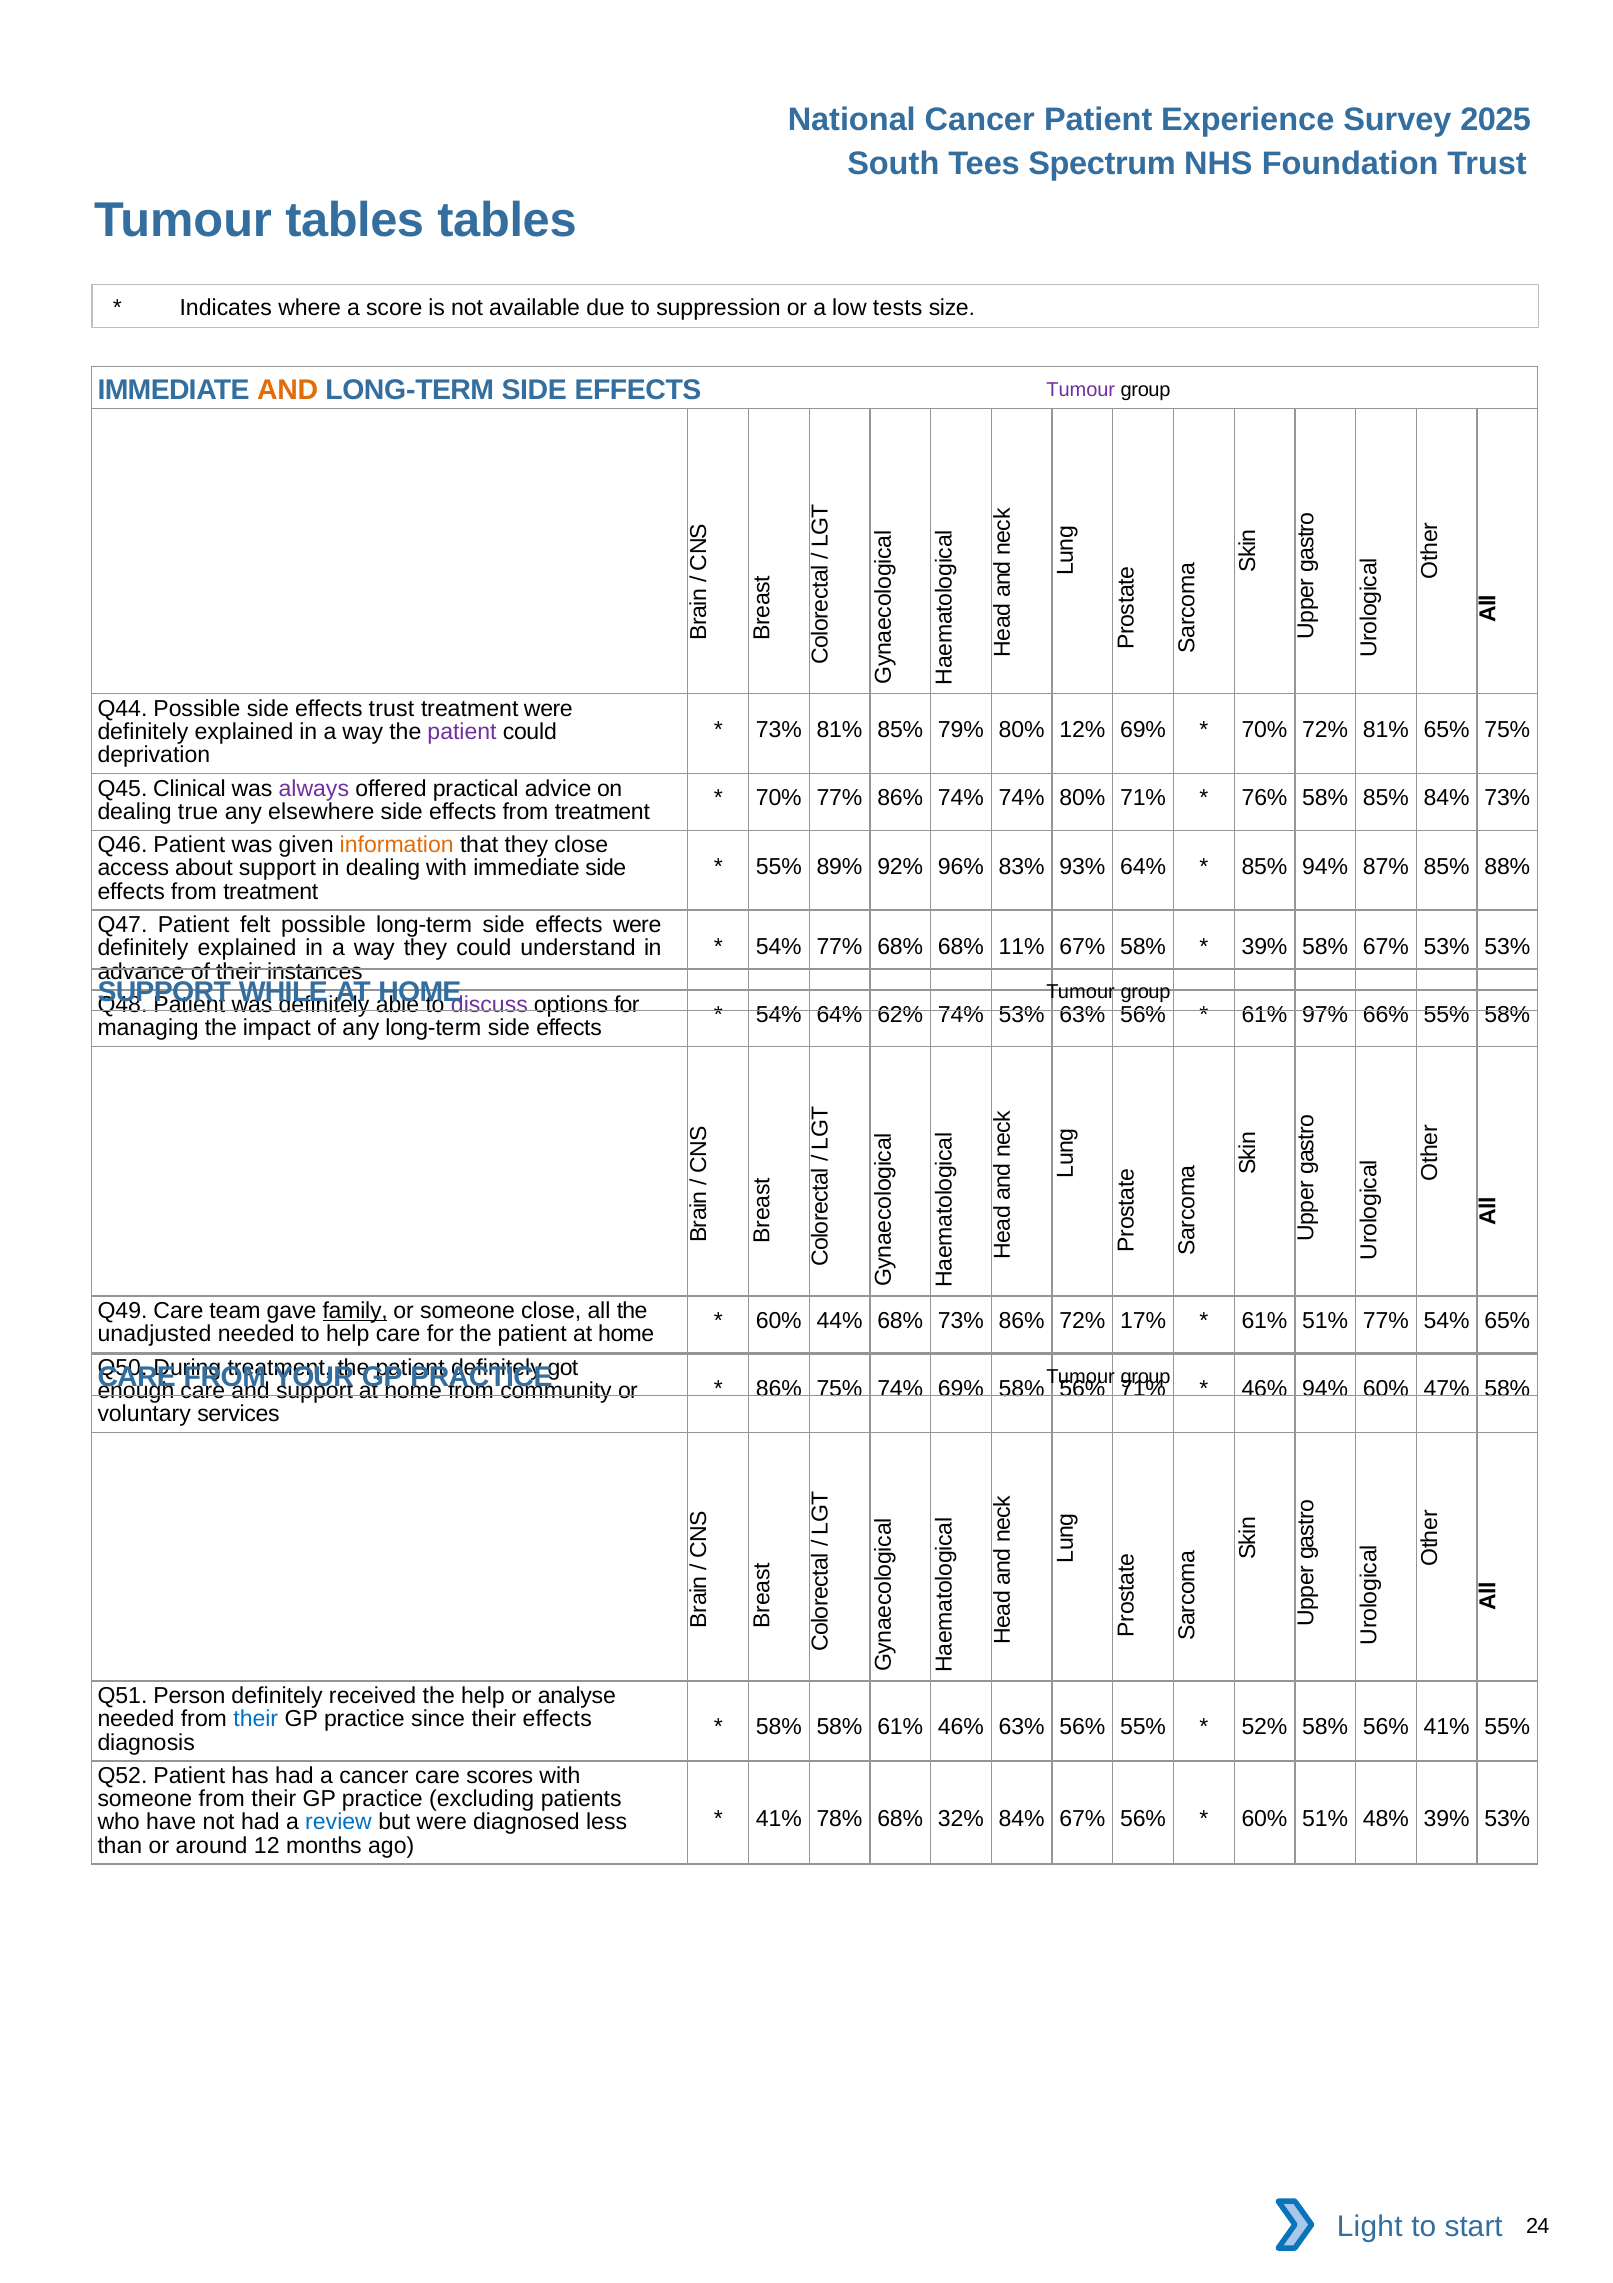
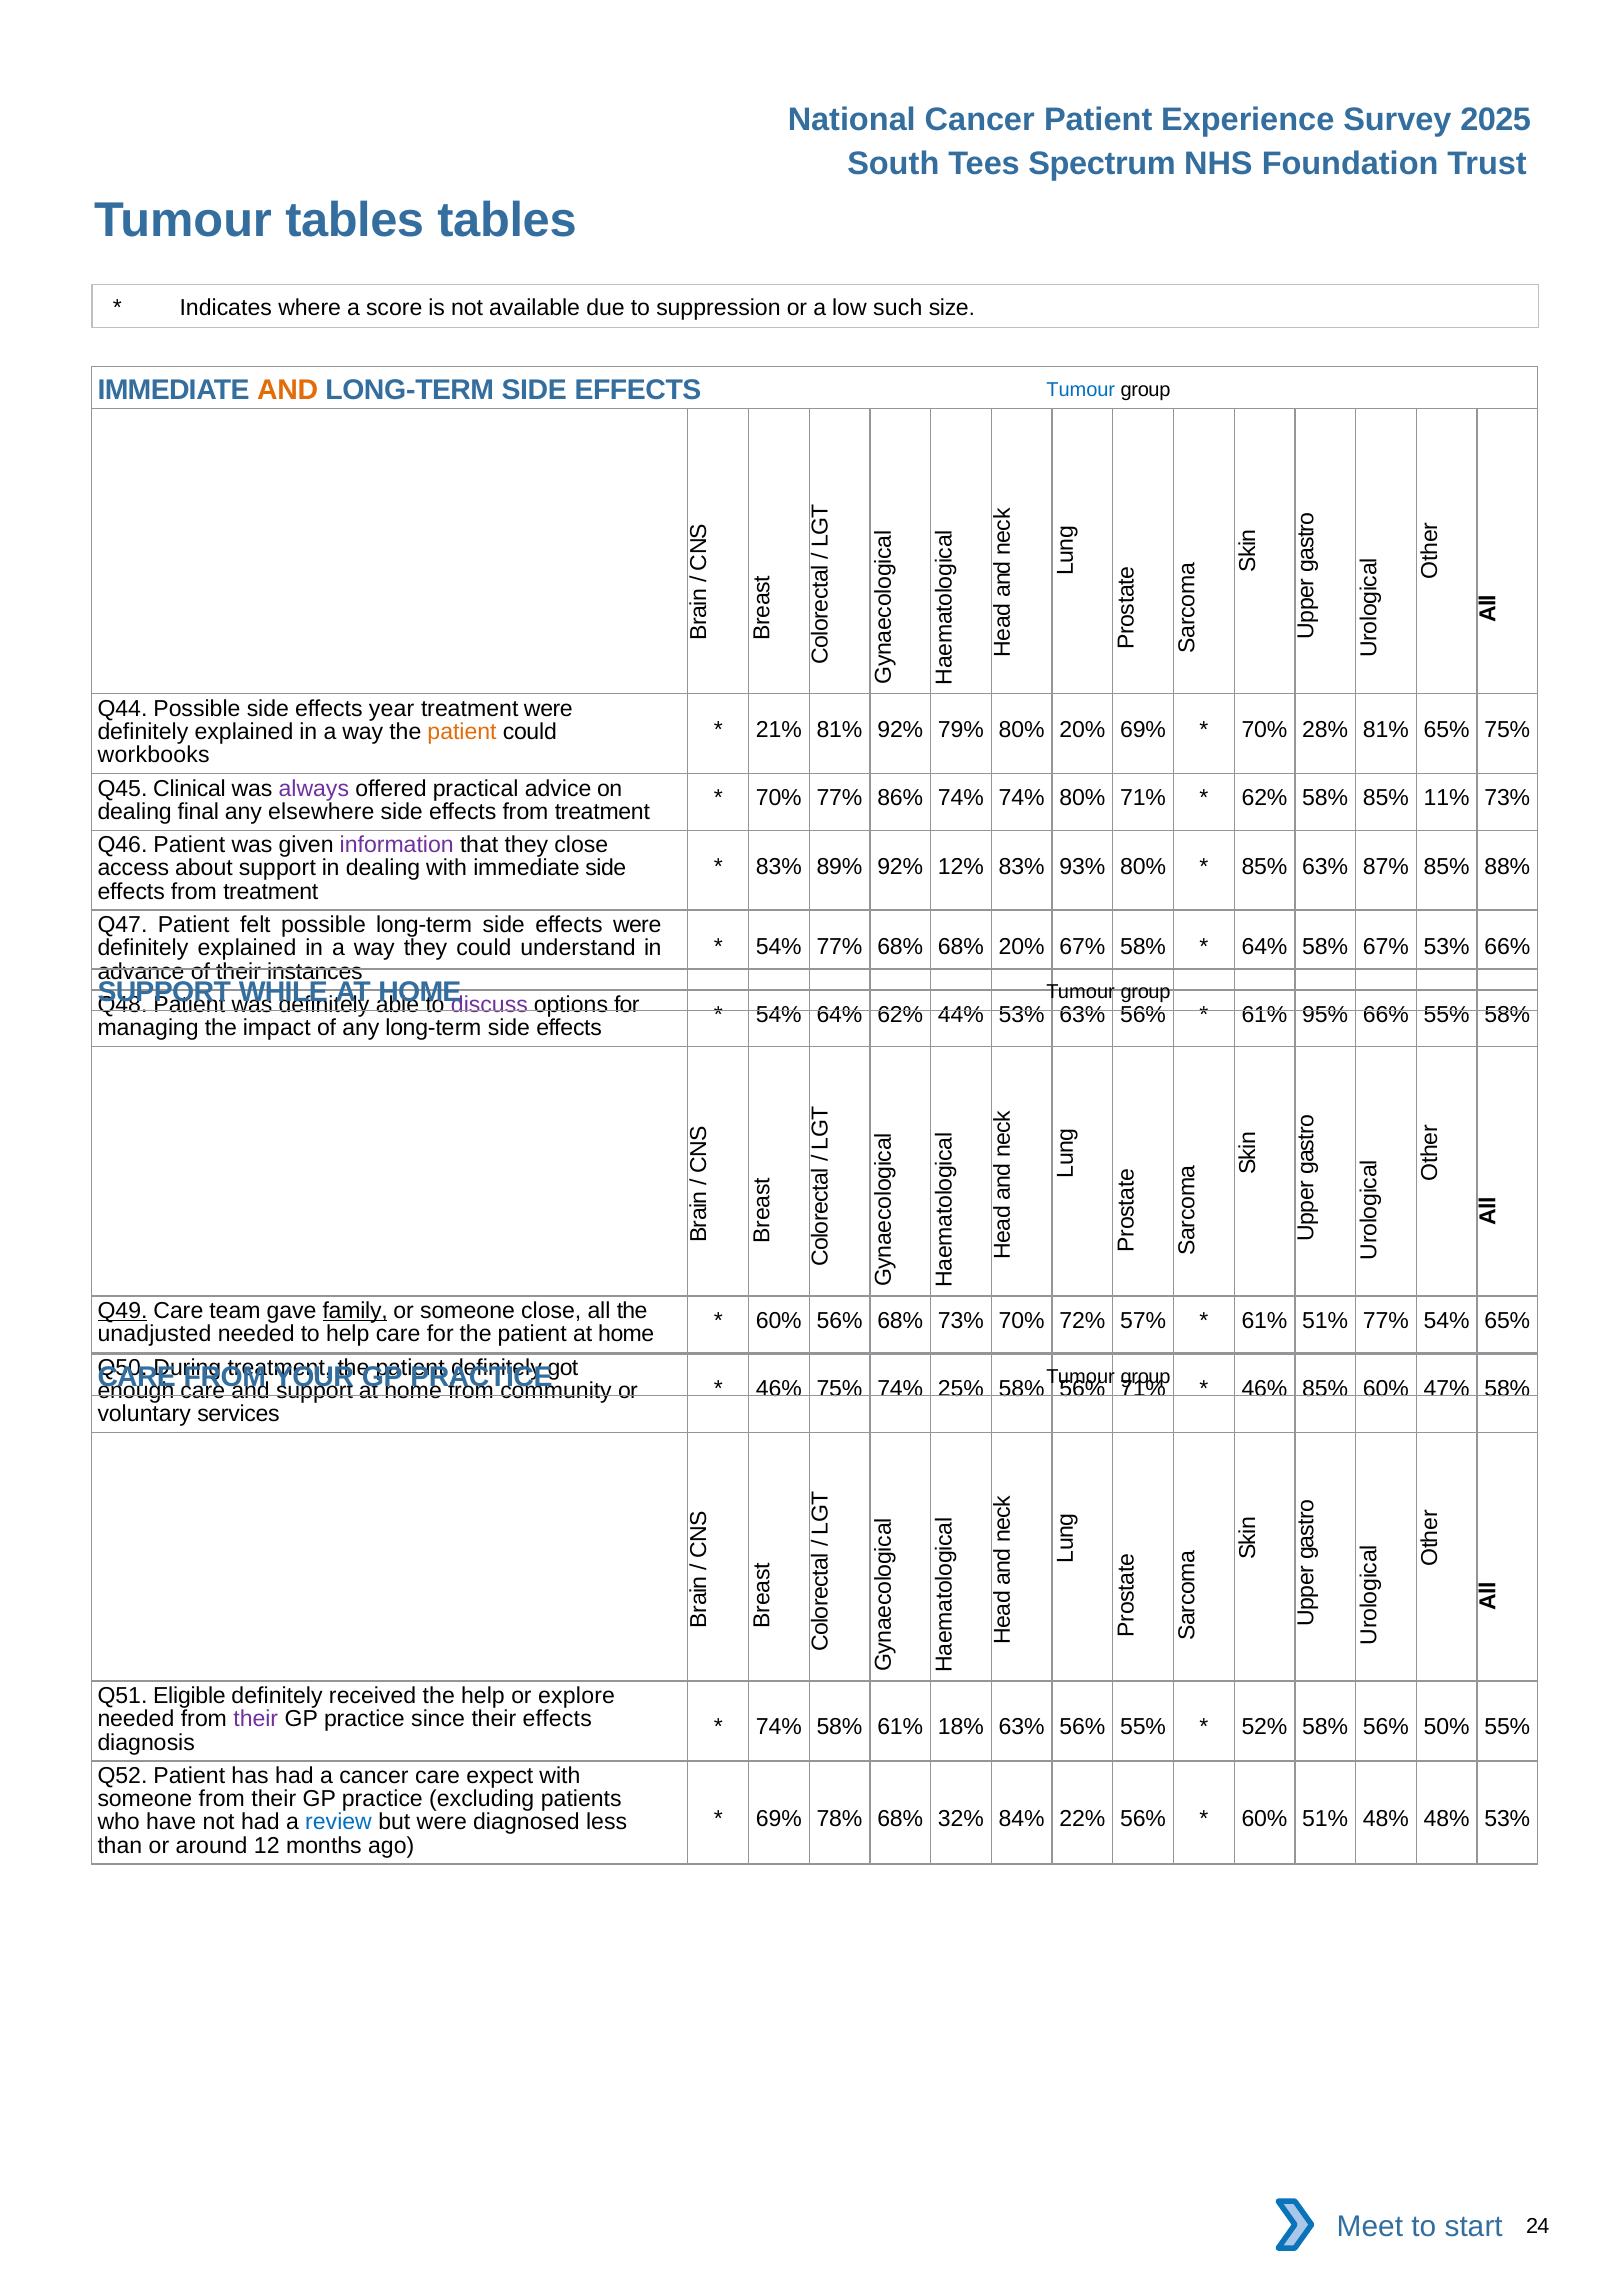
tests: tests -> such
Tumour at (1081, 390) colour: purple -> blue
effects trust: trust -> year
73% at (779, 730): 73% -> 21%
81% 85%: 85% -> 92%
80% 12%: 12% -> 20%
70% 72%: 72% -> 28%
patient at (462, 732) colour: purple -> orange
deprivation: deprivation -> workbooks
76% at (1264, 798): 76% -> 62%
85% 84%: 84% -> 11%
true: true -> final
information colour: orange -> purple
55% at (779, 866): 55% -> 83%
96%: 96% -> 12%
93% 64%: 64% -> 80%
85% 94%: 94% -> 63%
68% 11%: 11% -> 20%
39% at (1264, 946): 39% -> 64%
53% 53%: 53% -> 66%
62% 74%: 74% -> 44%
97%: 97% -> 95%
Q49 underline: none -> present
60% 44%: 44% -> 56%
73% 86%: 86% -> 70%
17%: 17% -> 57%
86% at (779, 1389): 86% -> 46%
74% 69%: 69% -> 25%
46% 94%: 94% -> 85%
Person: Person -> Eligible
analyse: analyse -> explore
their at (256, 1719) colour: blue -> purple
58% at (779, 1727): 58% -> 74%
61% 46%: 46% -> 18%
56% 41%: 41% -> 50%
scores: scores -> expect
41% at (779, 1818): 41% -> 69%
84% 67%: 67% -> 22%
48% 39%: 39% -> 48%
Light: Light -> Meet
